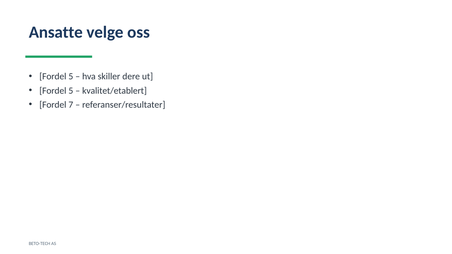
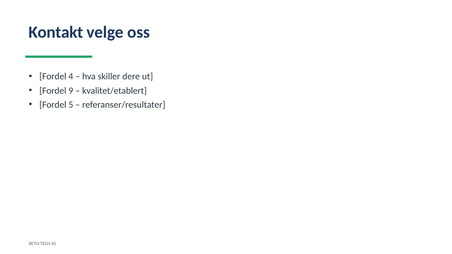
Ansatte: Ansatte -> Kontakt
5 at (71, 77): 5 -> 4
5 at (71, 91): 5 -> 9
7: 7 -> 5
